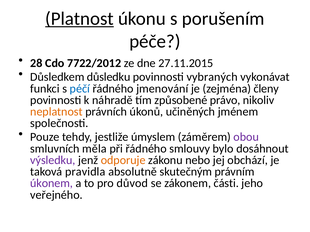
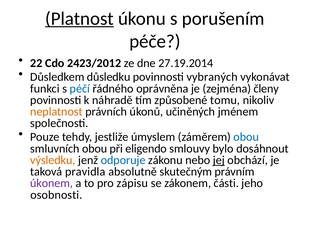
28: 28 -> 22
7722/2012: 7722/2012 -> 2423/2012
27.11.2015: 27.11.2015 -> 27.19.2014
jmenování: jmenování -> oprávněna
právo: právo -> tomu
obou at (246, 137) colour: purple -> blue
smluvních měla: měla -> obou
při řádného: řádného -> eligendo
výsledku colour: purple -> orange
odporuje colour: orange -> blue
jej underline: none -> present
důvod: důvod -> zápisu
veřejného: veřejného -> osobnosti
